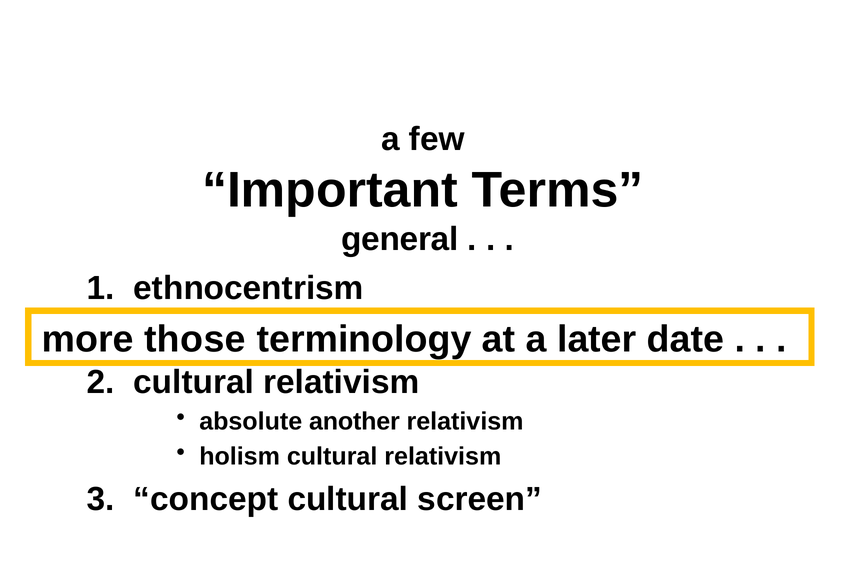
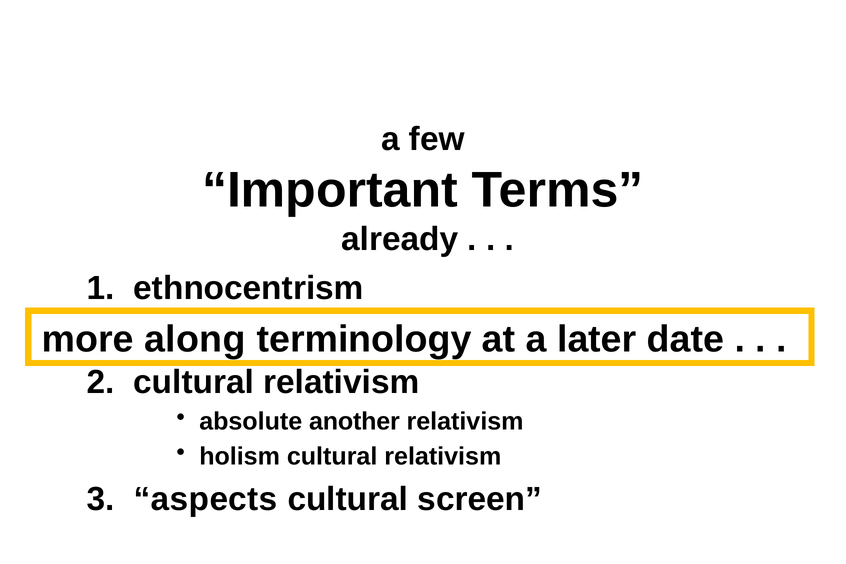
general: general -> already
those: those -> along
concept: concept -> aspects
